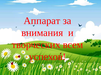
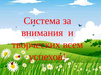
Аппарат: Аппарат -> Система
